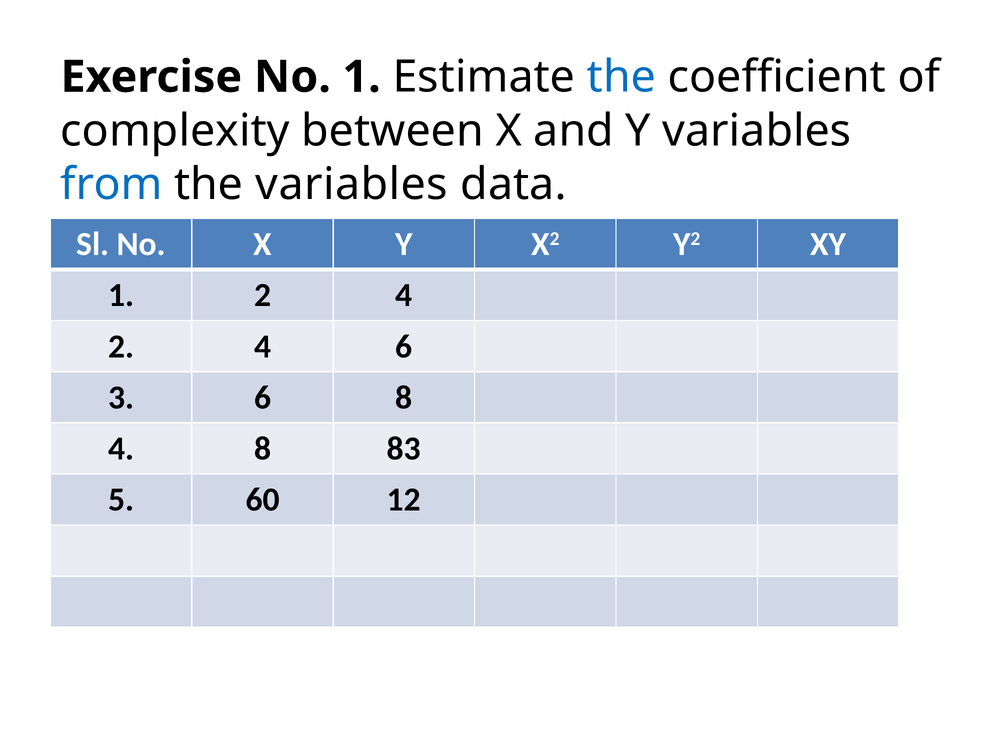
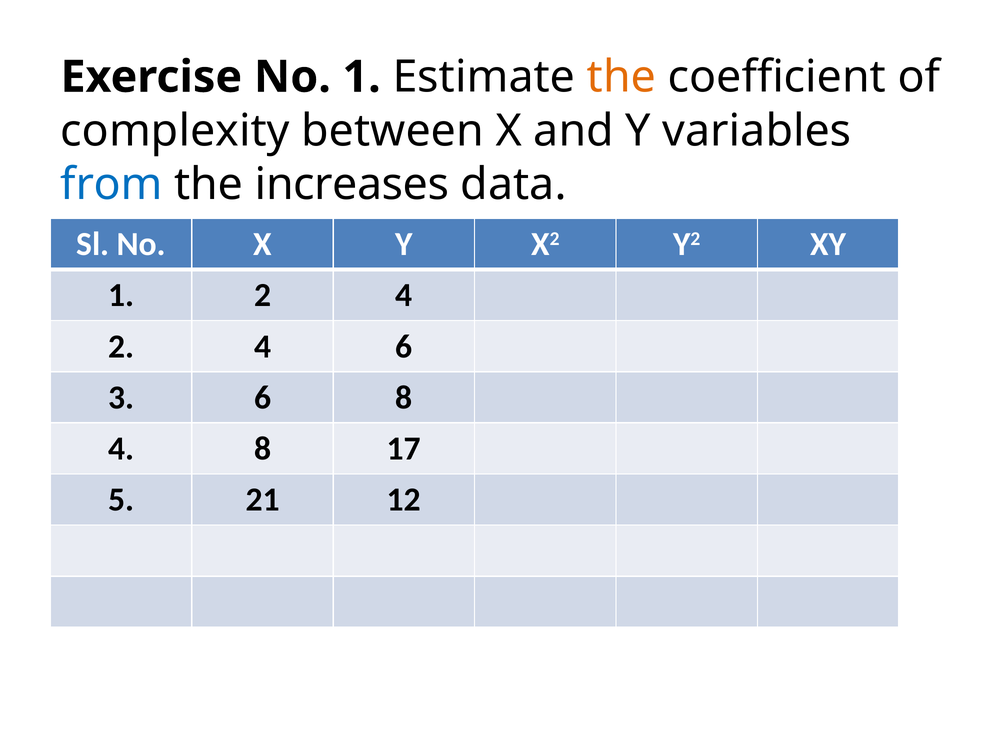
the at (621, 77) colour: blue -> orange
the variables: variables -> increases
83: 83 -> 17
60: 60 -> 21
